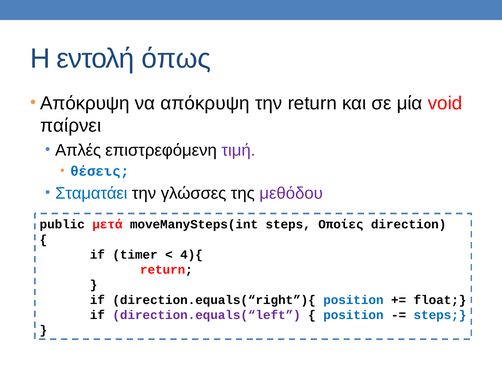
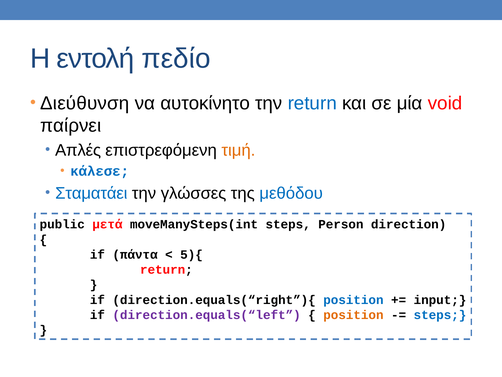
όπως: όπως -> πεδίο
Απόκρυψη at (85, 103): Απόκρυψη -> Διεύθυνση
να απόκρυψη: απόκρυψη -> αυτοκίνητο
return at (312, 103) colour: black -> blue
τιμή colour: purple -> orange
θέσεις: θέσεις -> κάλεσε
μεθόδου colour: purple -> blue
Οποίες: Οποίες -> Person
timer: timer -> πάντα
4){: 4){ -> 5){
float: float -> input
position at (353, 315) colour: blue -> orange
